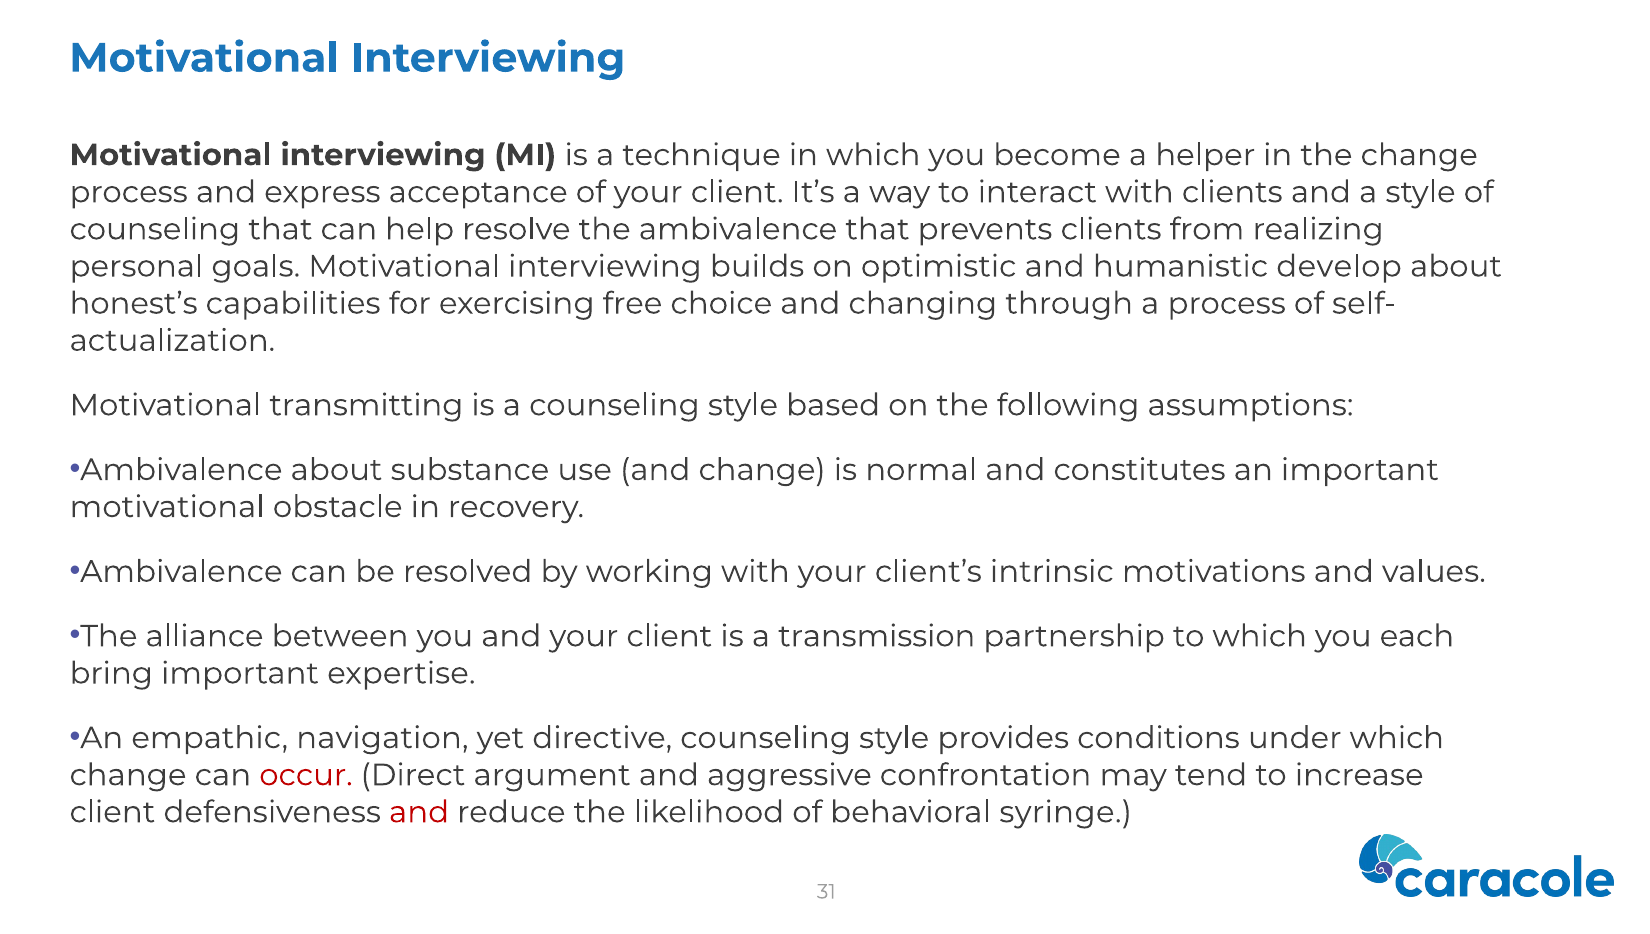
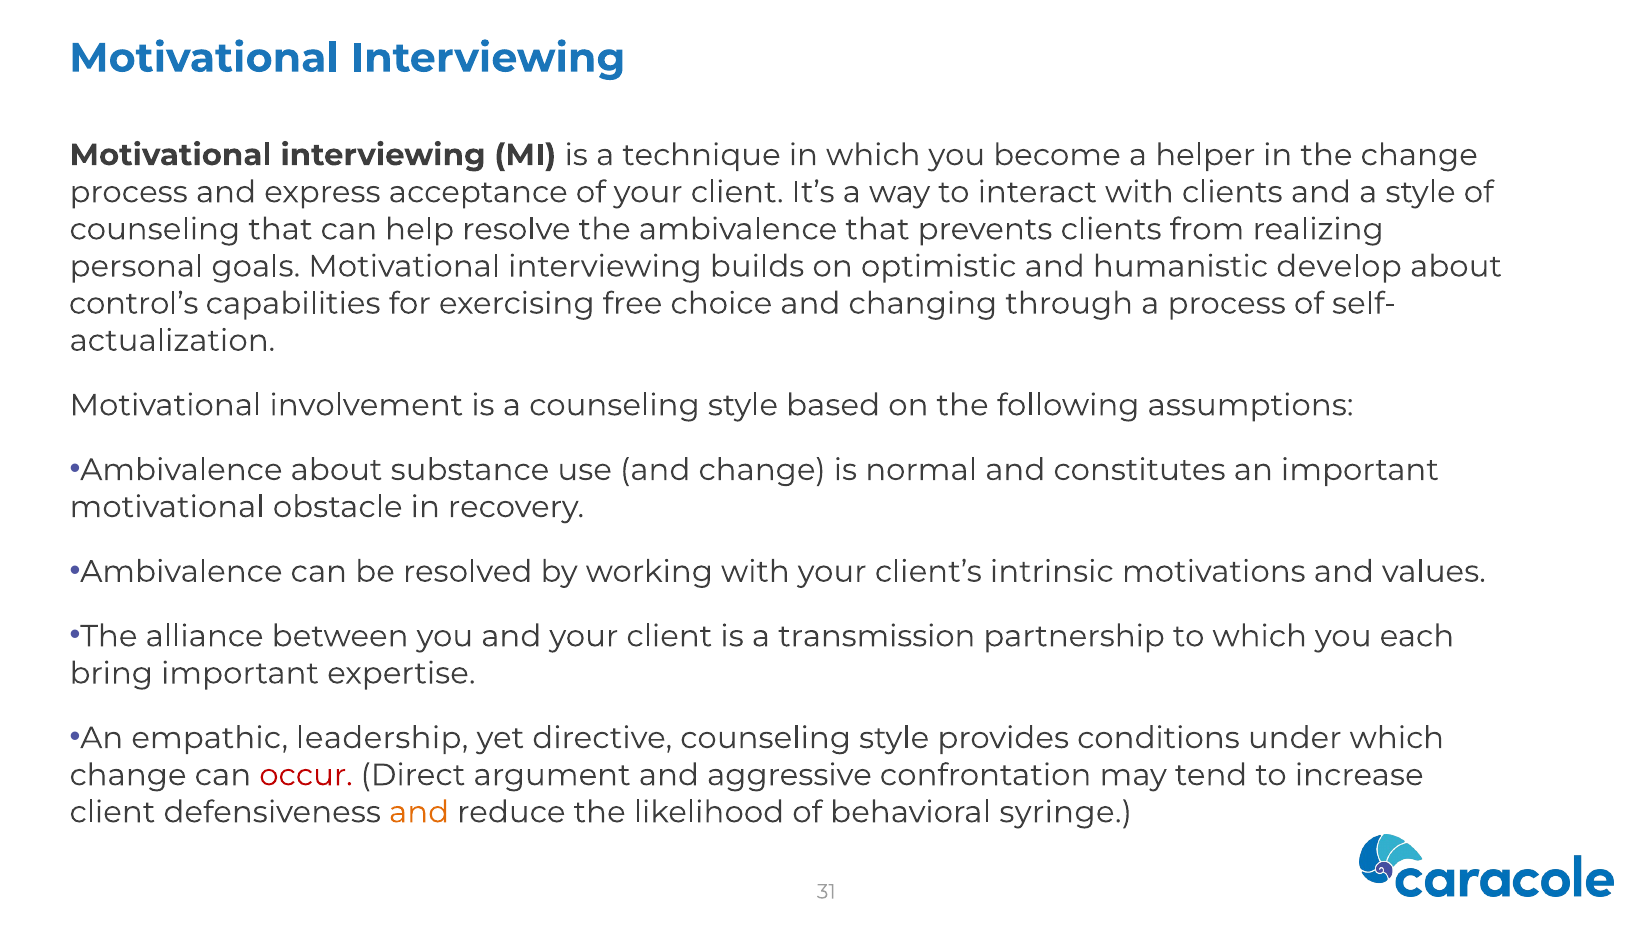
honest’s: honest’s -> control’s
transmitting: transmitting -> involvement
navigation: navigation -> leadership
and at (419, 812) colour: red -> orange
